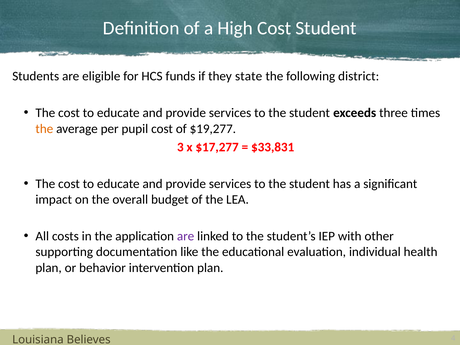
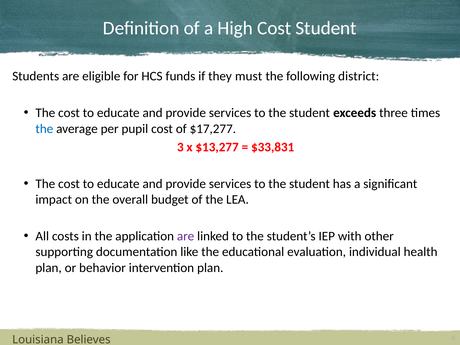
state: state -> must
the at (44, 129) colour: orange -> blue
$19,277: $19,277 -> $17,277
$17,277: $17,277 -> $13,277
